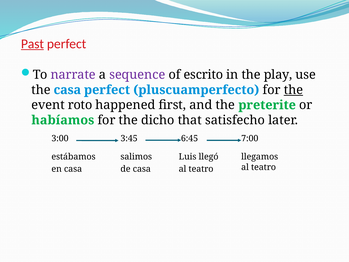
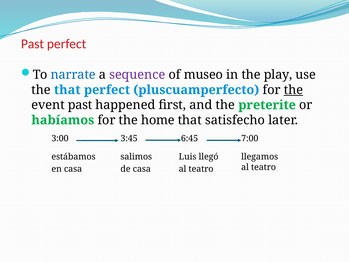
Past at (32, 44) underline: present -> none
narrate colour: purple -> blue
escrito: escrito -> museo
the casa: casa -> that
event roto: roto -> past
dicho: dicho -> home
